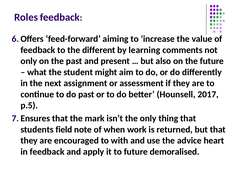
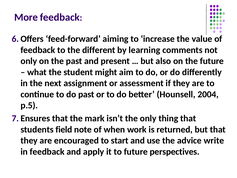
Roles: Roles -> More
2017: 2017 -> 2004
with: with -> start
heart: heart -> write
demoralised: demoralised -> perspectives
